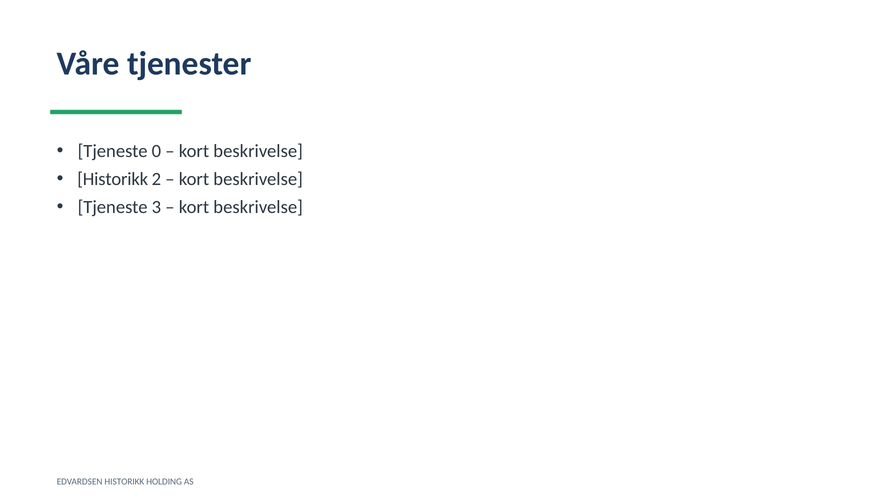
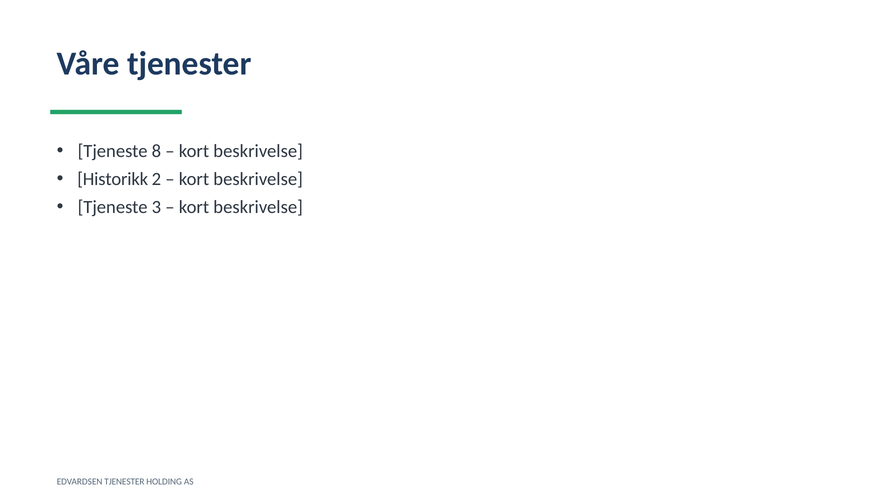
0: 0 -> 8
EDVARDSEN HISTORIKK: HISTORIKK -> TJENESTER
